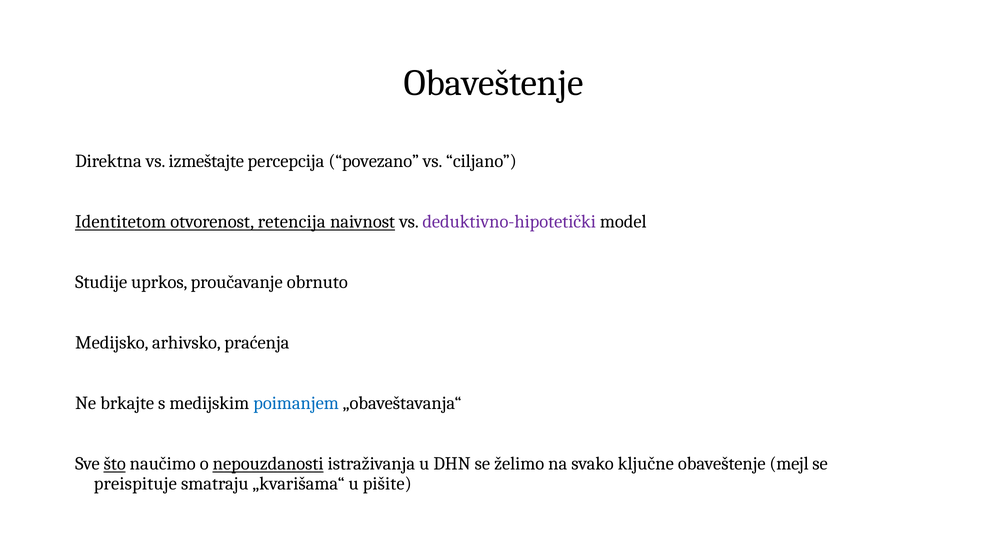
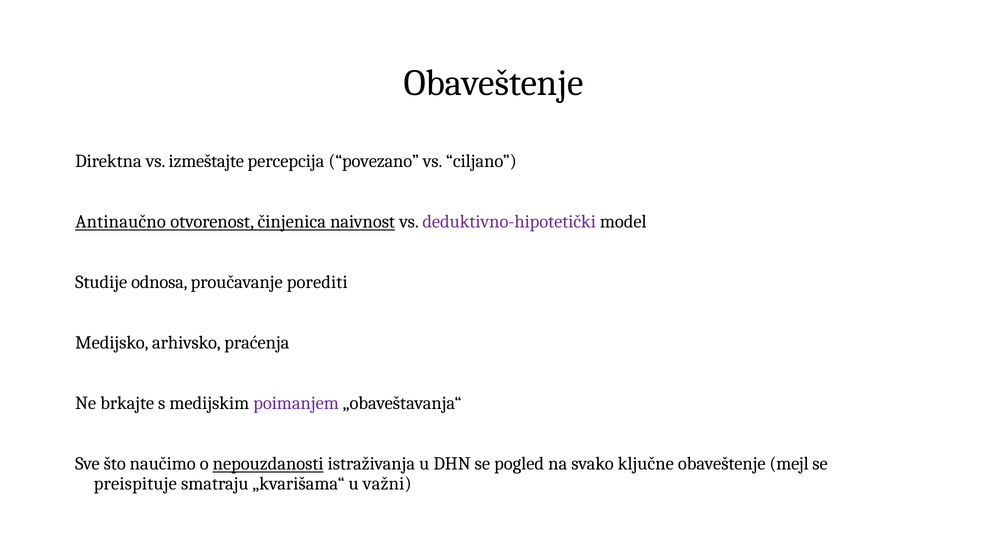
Identitetom: Identitetom -> Antinaučno
retencija: retencija -> činjenica
uprkos: uprkos -> odnosa
obrnuto: obrnuto -> porediti
poimanjem colour: blue -> purple
što underline: present -> none
želimo: želimo -> pogled
pišite: pišite -> važni
